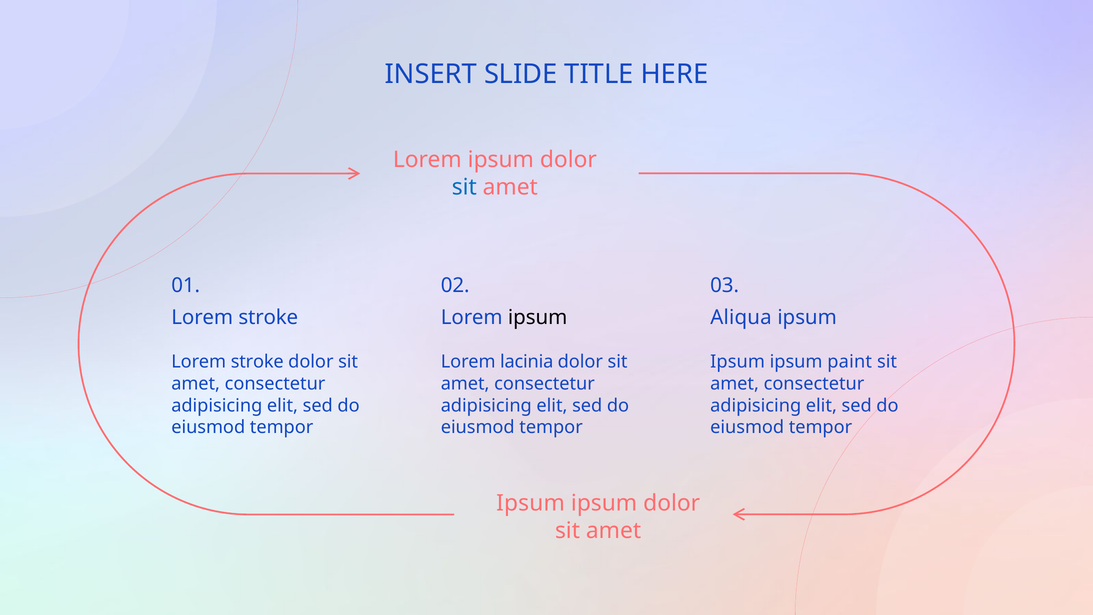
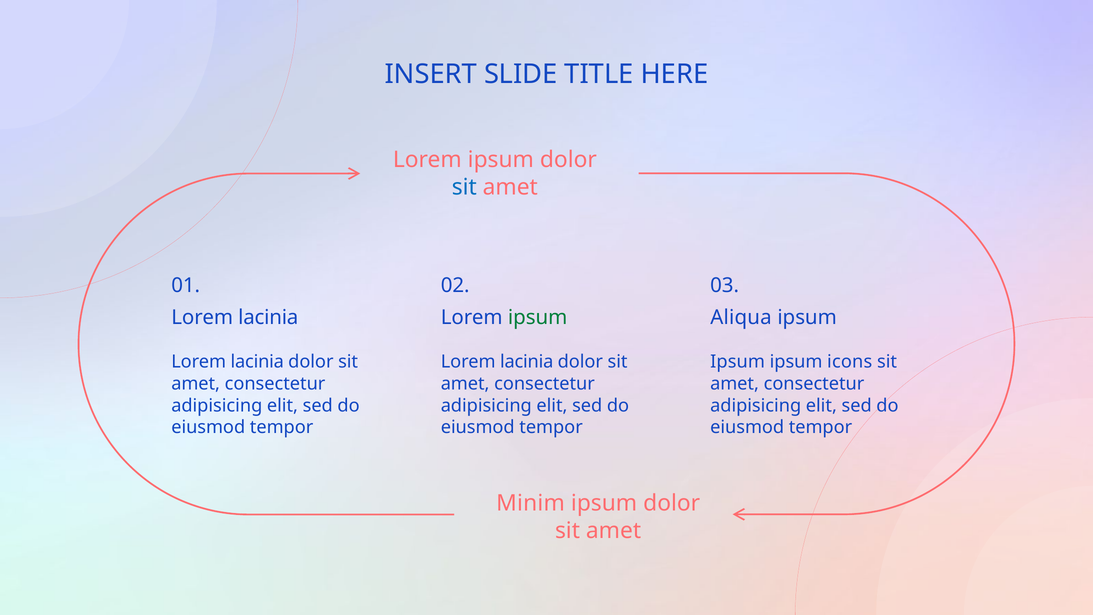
stroke at (268, 317): stroke -> lacinia
ipsum at (538, 317) colour: black -> green
stroke at (257, 362): stroke -> lacinia
paint: paint -> icons
Ipsum at (531, 503): Ipsum -> Minim
